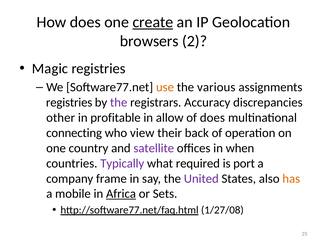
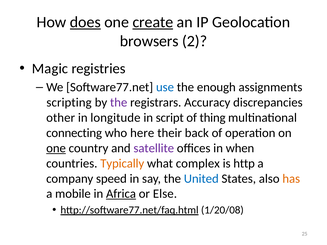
does at (85, 22) underline: none -> present
use colour: orange -> blue
various: various -> enough
registries at (69, 103): registries -> scripting
profitable: profitable -> longitude
allow: allow -> script
of does: does -> thing
view: view -> here
one at (56, 148) underline: none -> present
Typically colour: purple -> orange
required: required -> complex
port: port -> http
frame: frame -> speed
United colour: purple -> blue
Sets: Sets -> Else
1/27/08: 1/27/08 -> 1/20/08
